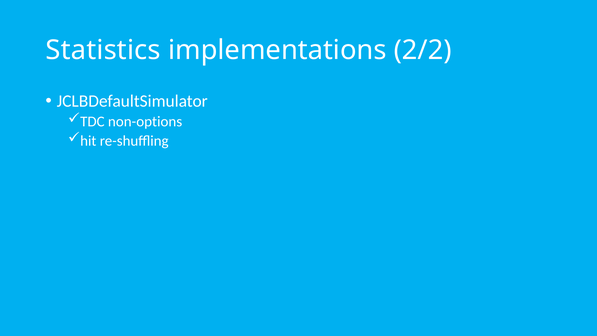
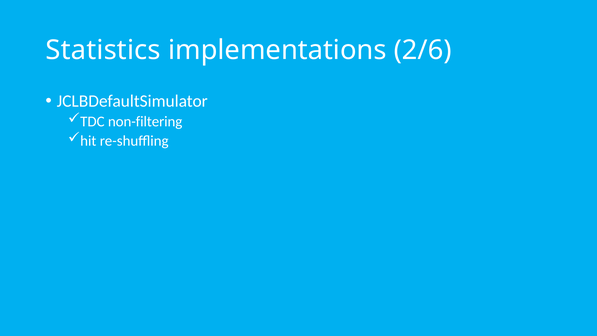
2/2: 2/2 -> 2/6
non-options: non-options -> non-filtering
